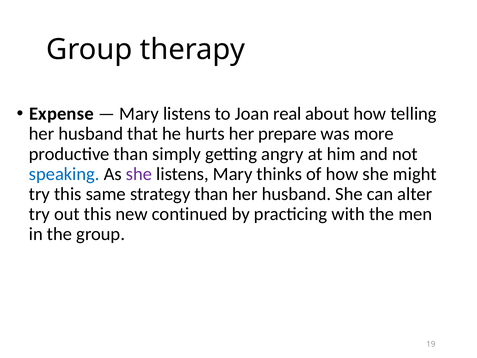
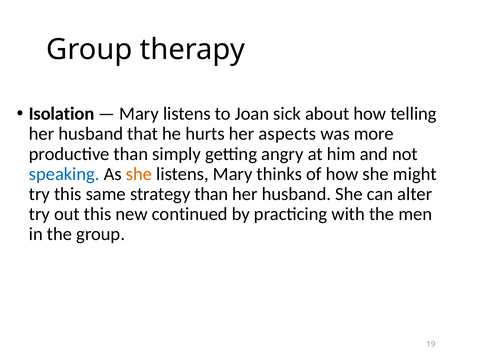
Expense: Expense -> Isolation
real: real -> sick
prepare: prepare -> aspects
she at (139, 174) colour: purple -> orange
